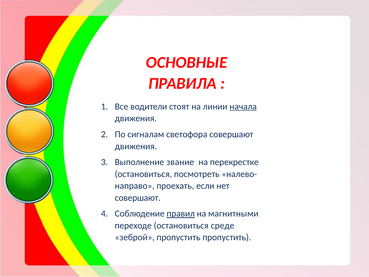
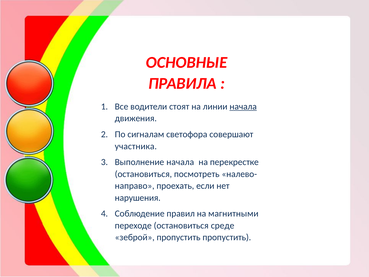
движения at (136, 146): движения -> участника
Выполнение звание: звание -> начала
совершают at (138, 198): совершают -> нарушения
правил underline: present -> none
